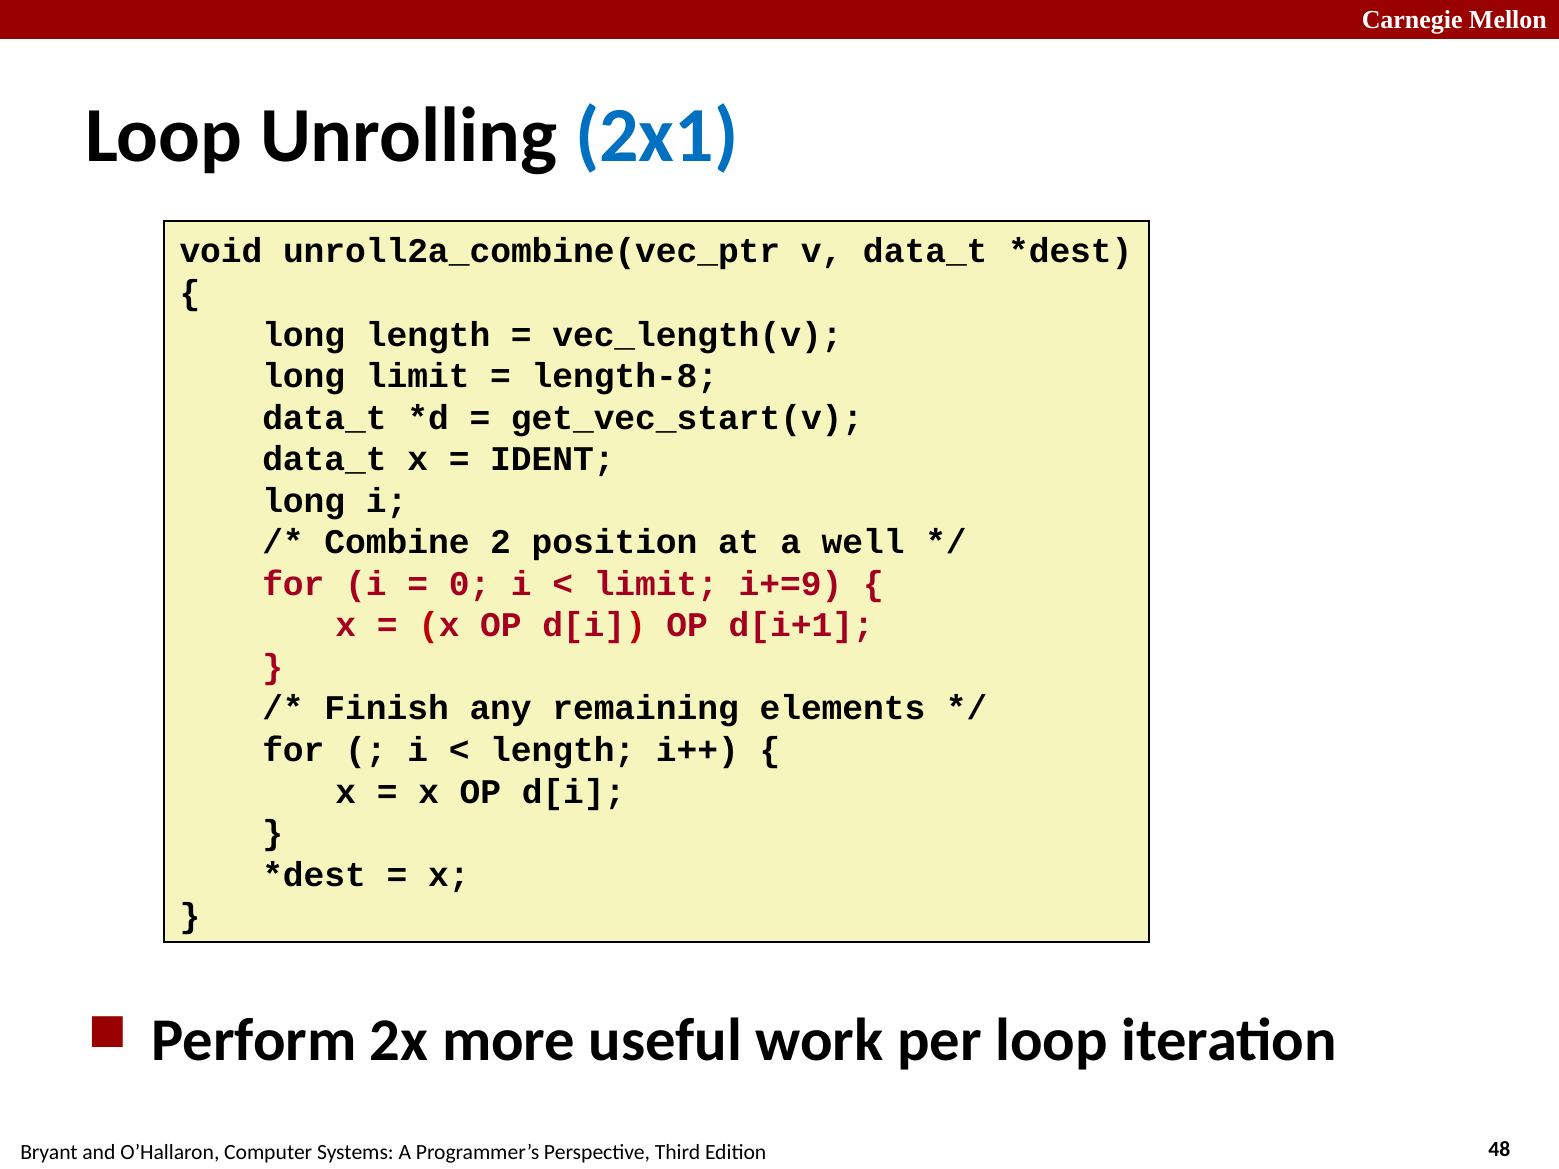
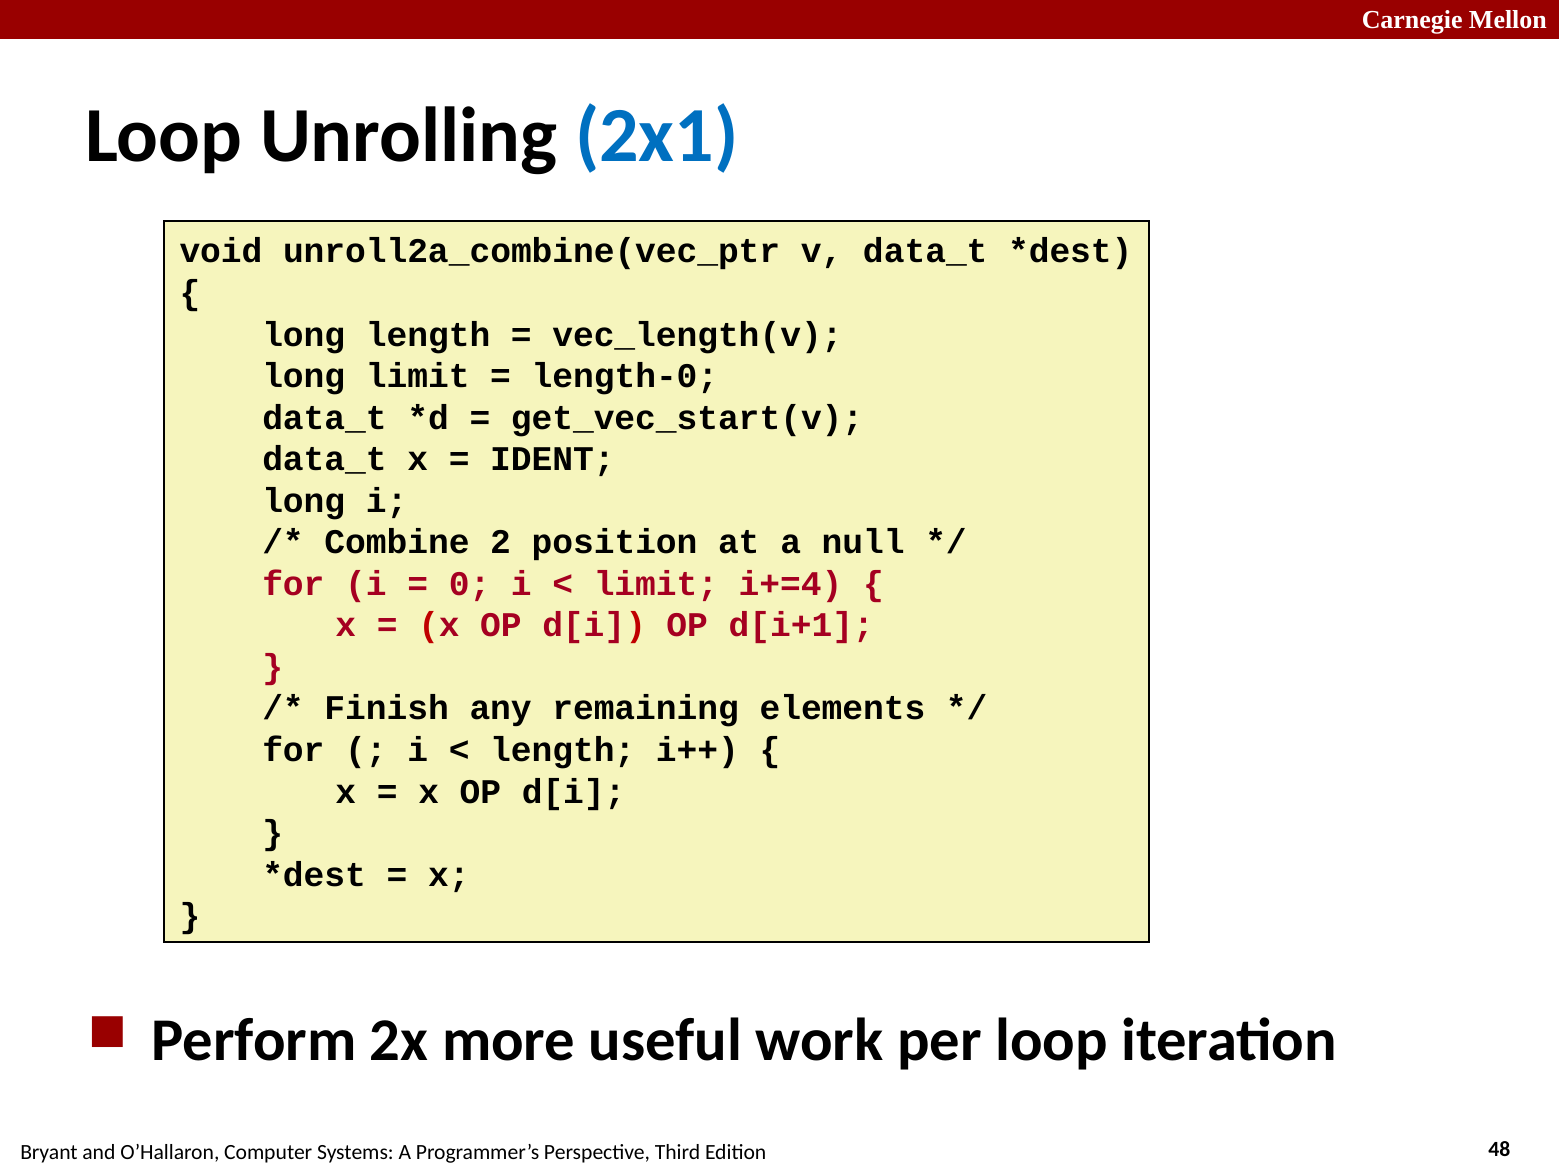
length-8: length-8 -> length-0
well: well -> null
i+=9: i+=9 -> i+=4
